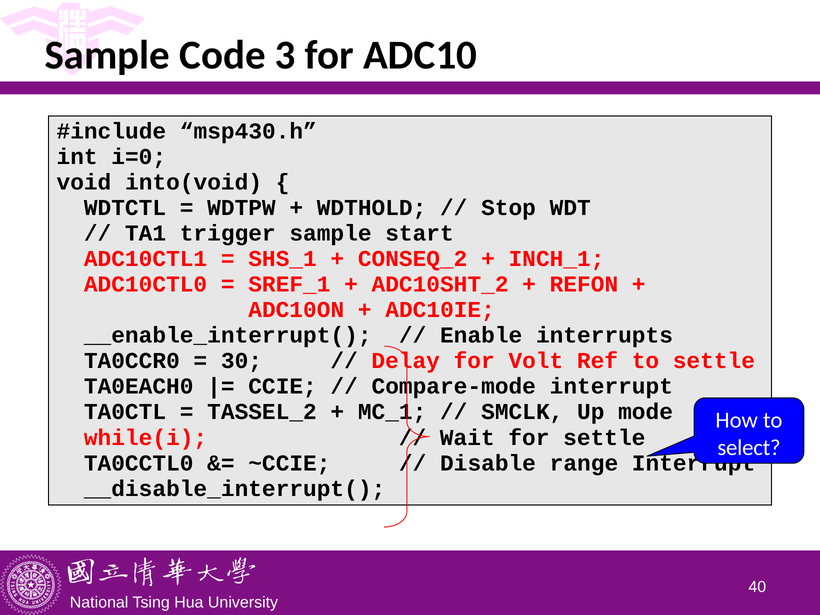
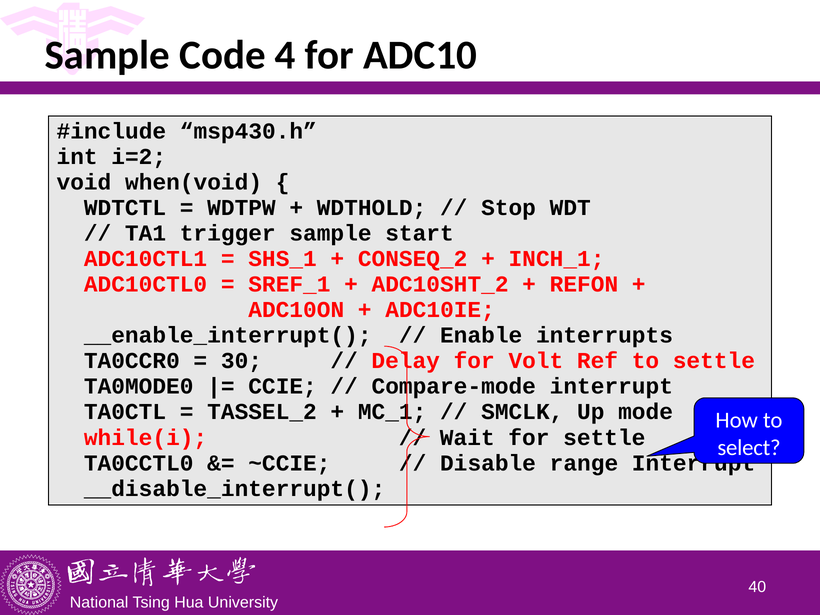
3: 3 -> 4
i=0: i=0 -> i=2
into(void: into(void -> when(void
TA0EACH0: TA0EACH0 -> TA0MODE0
